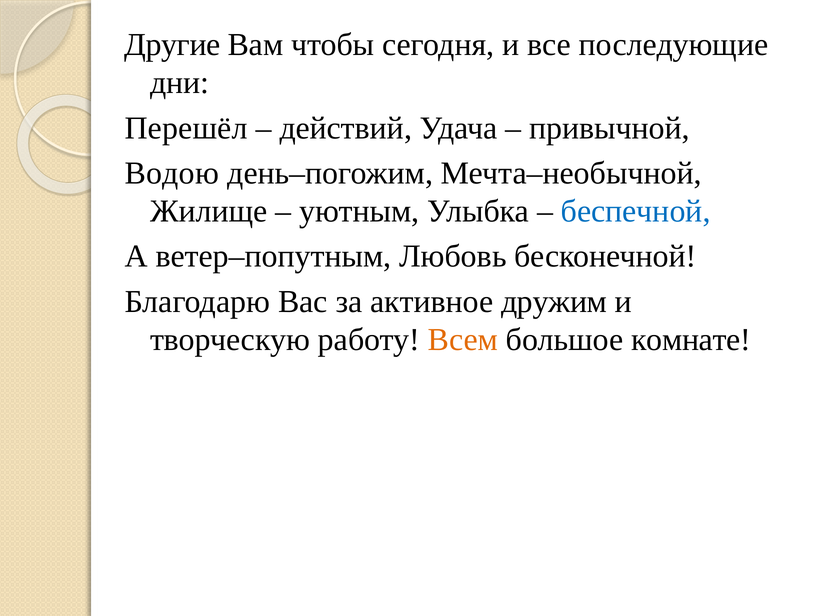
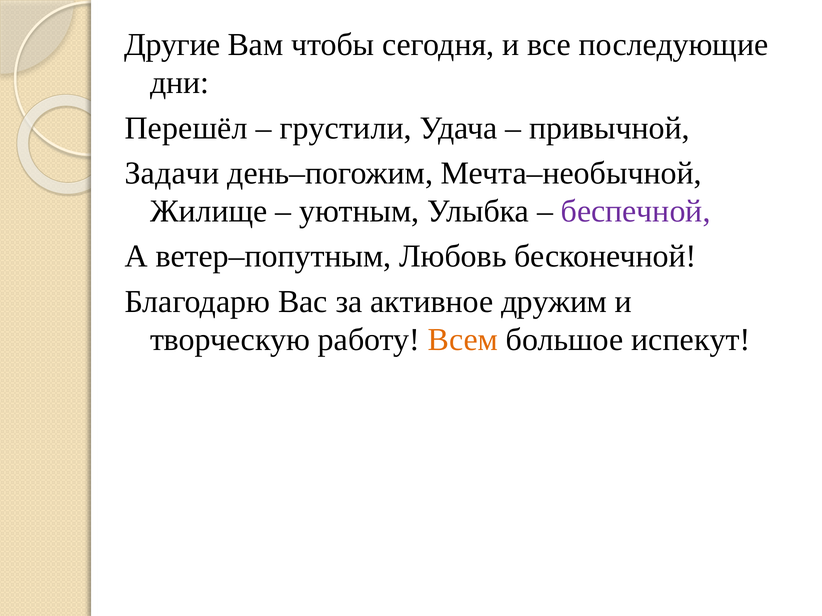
действий: действий -> грустили
Водою: Водою -> Задачи
беспечной colour: blue -> purple
комнате: комнате -> испекут
